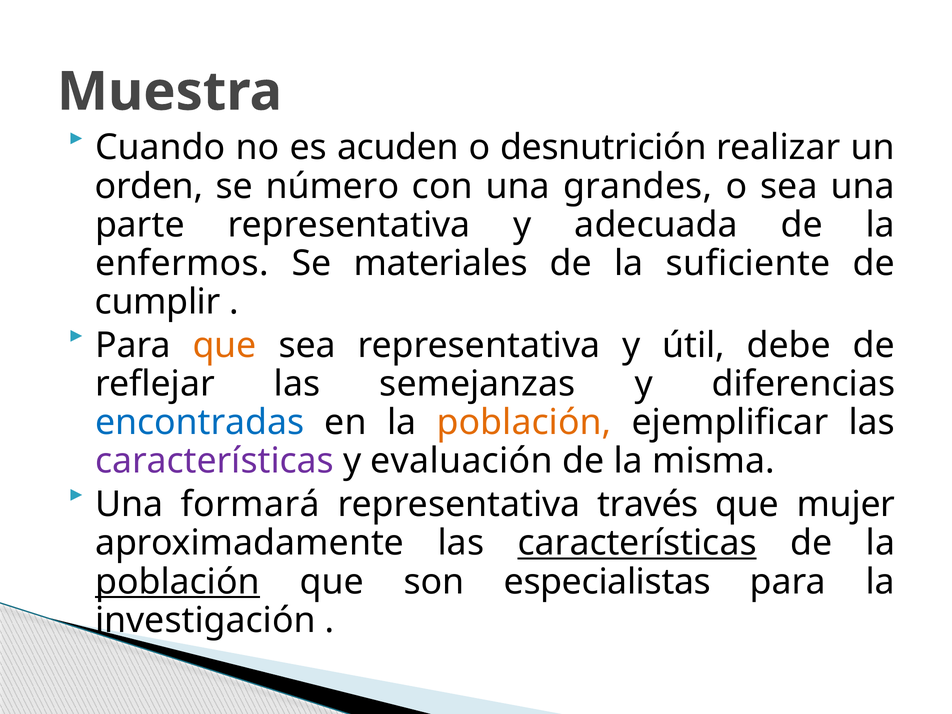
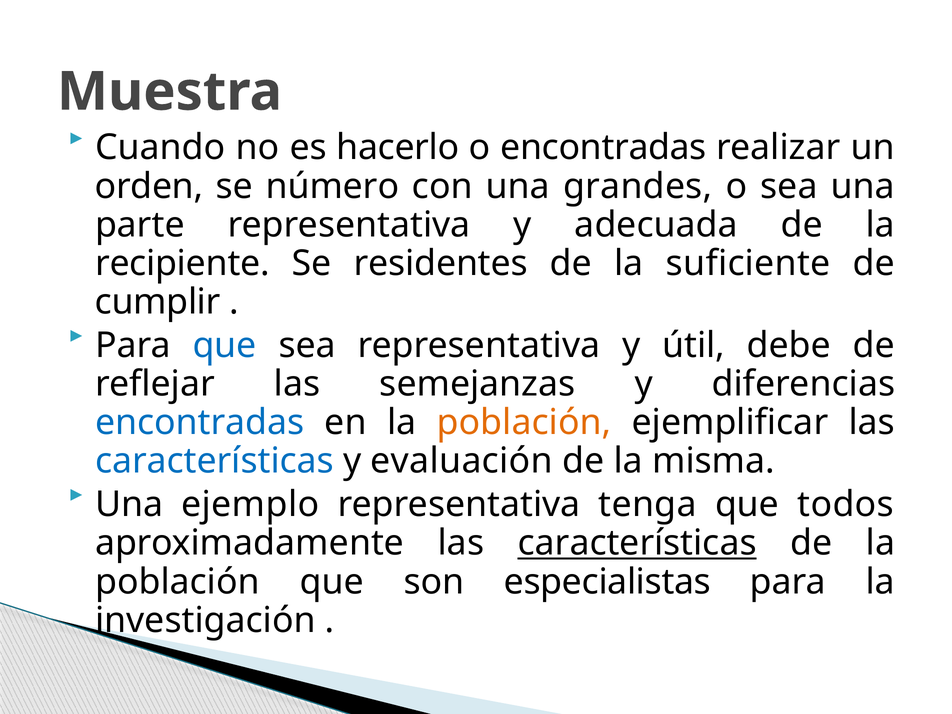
acuden: acuden -> hacerlo
o desnutrición: desnutrición -> encontradas
enfermos: enfermos -> recipiente
materiales: materiales -> residentes
que at (225, 345) colour: orange -> blue
características at (214, 461) colour: purple -> blue
formará: formará -> ejemplo
través: través -> tenga
mujer: mujer -> todos
población at (177, 582) underline: present -> none
